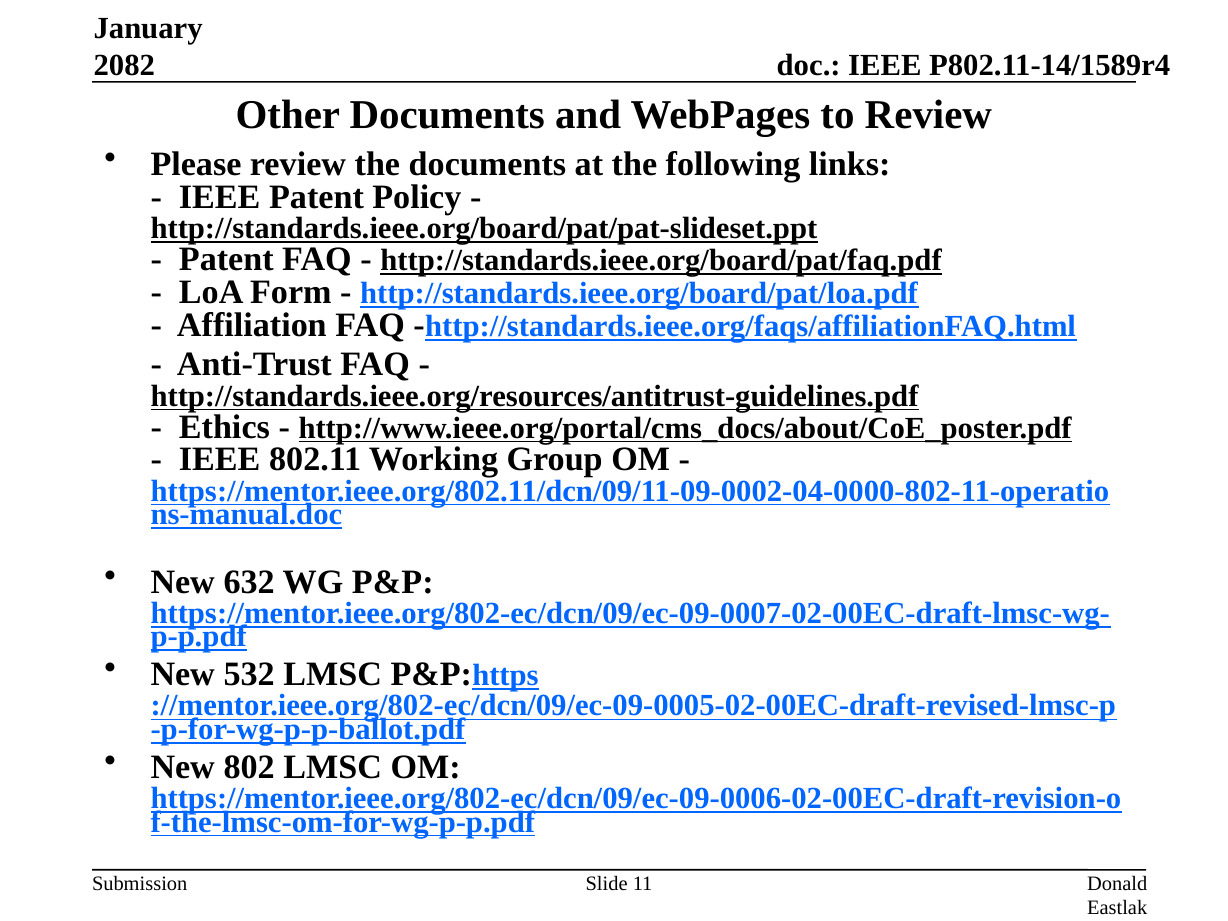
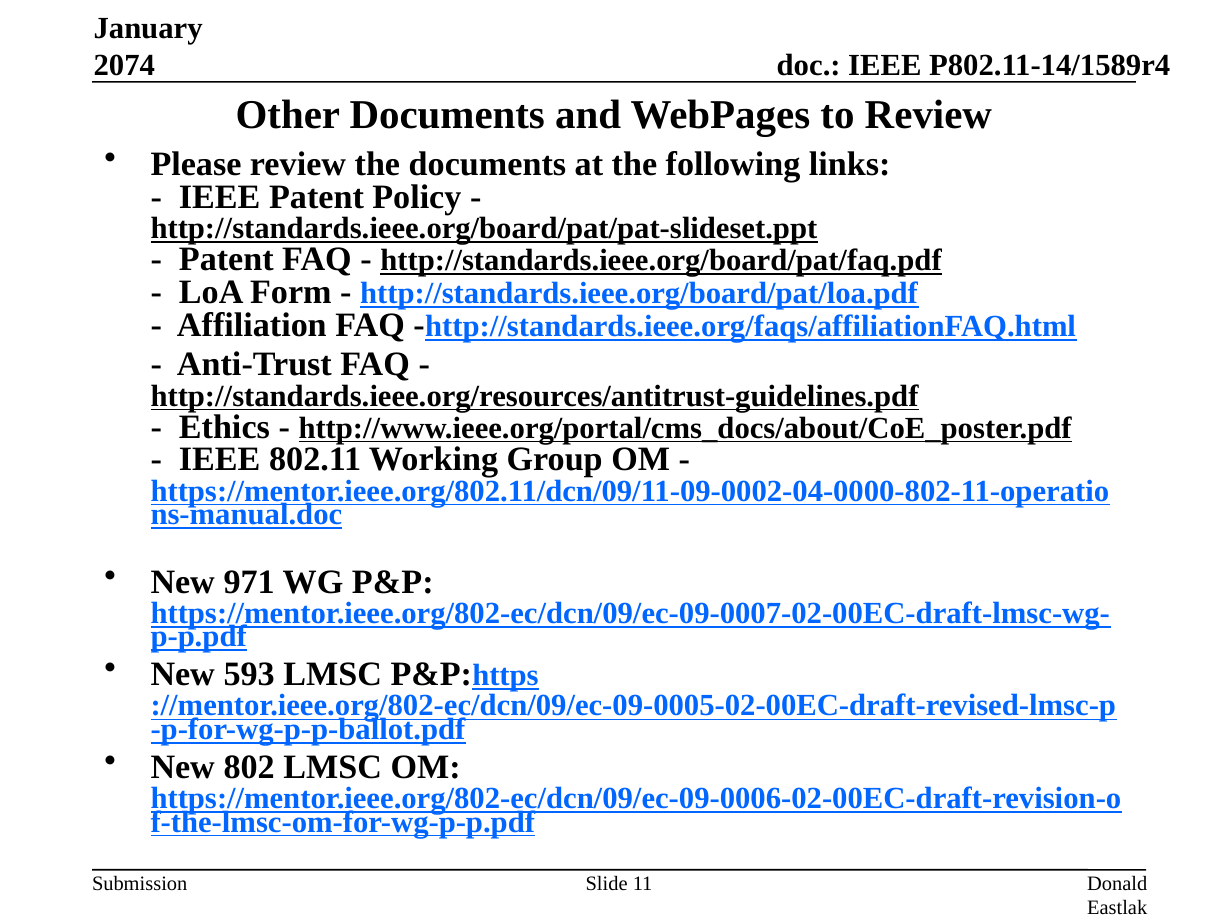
2082: 2082 -> 2074
632: 632 -> 971
532: 532 -> 593
